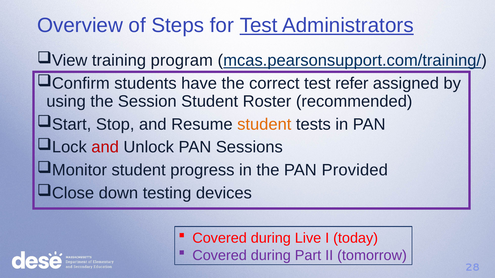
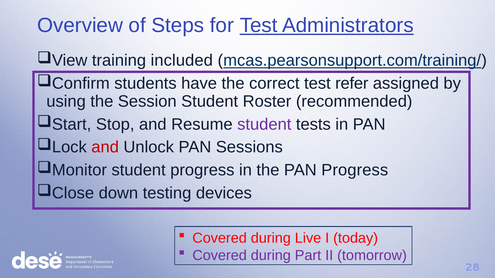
program: program -> included
student at (264, 124) colour: orange -> purple
PAN Provided: Provided -> Progress
